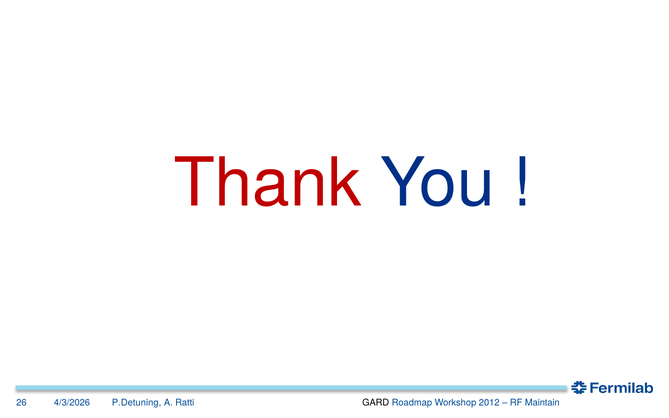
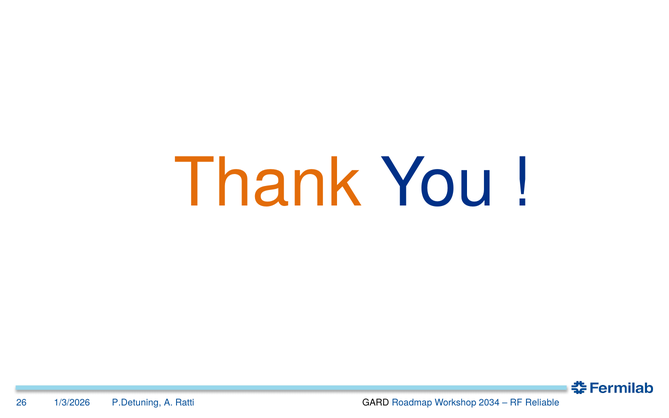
Thank colour: red -> orange
4/3/2026: 4/3/2026 -> 1/3/2026
2012: 2012 -> 2034
Maintain: Maintain -> Reliable
